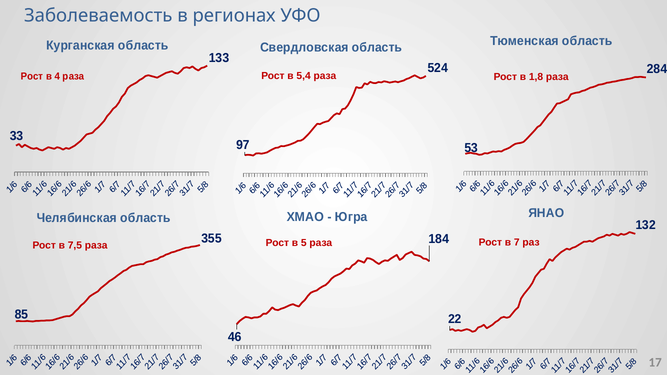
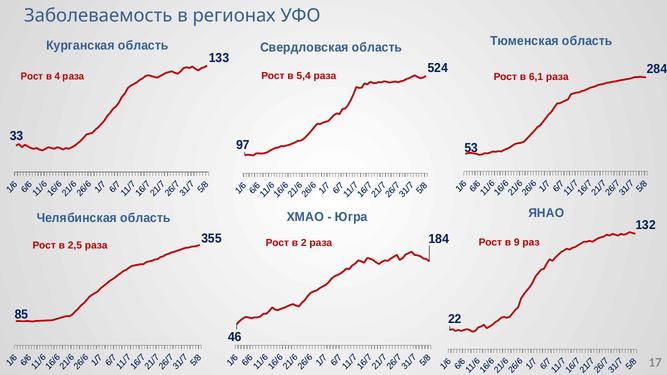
1,8: 1,8 -> 6,1
7: 7 -> 9
5: 5 -> 2
7,5: 7,5 -> 2,5
